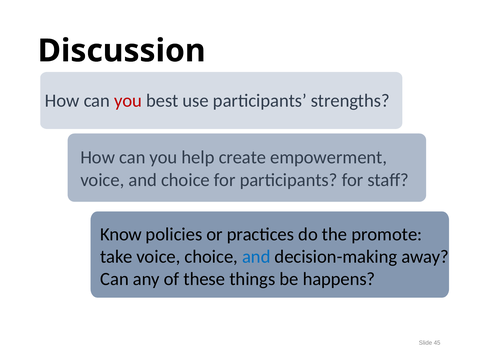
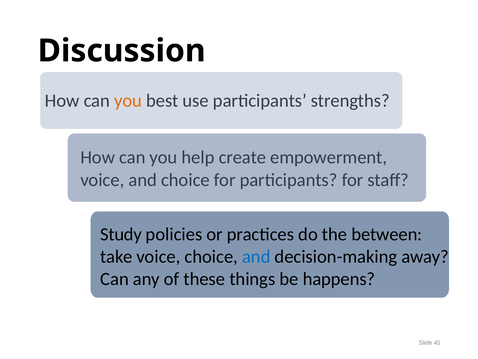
you at (128, 100) colour: red -> orange
Know: Know -> Study
promote: promote -> between
